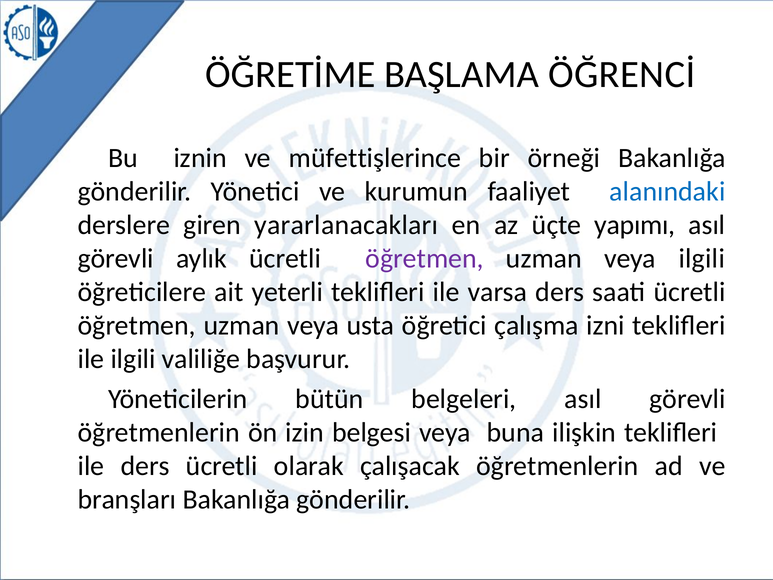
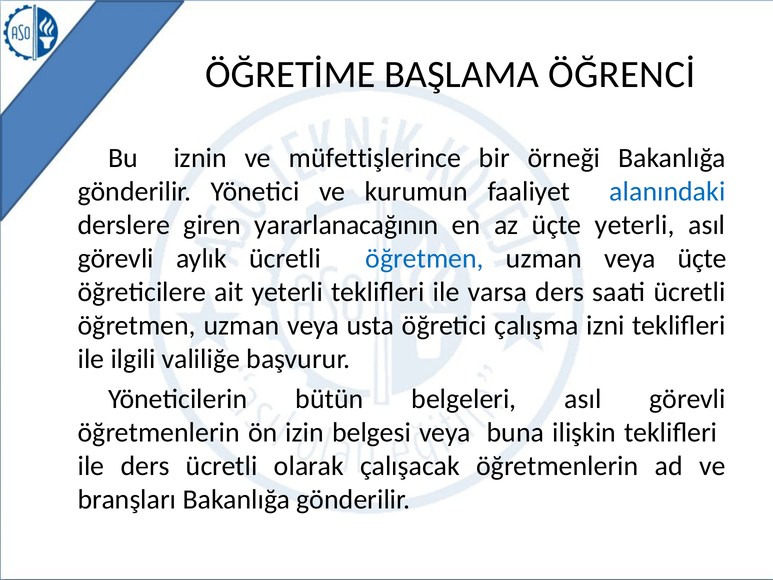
yararlanacakları: yararlanacakları -> yararlanacağının
üçte yapımı: yapımı -> yeterli
öğretmen at (425, 258) colour: purple -> blue
veya ilgili: ilgili -> üçte
